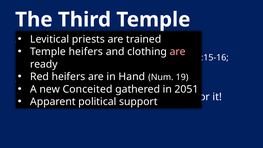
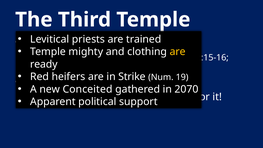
heifers at (86, 52): heifers -> mighty
are at (178, 52) colour: pink -> yellow
Hand: Hand -> Strike
2051: 2051 -> 2070
